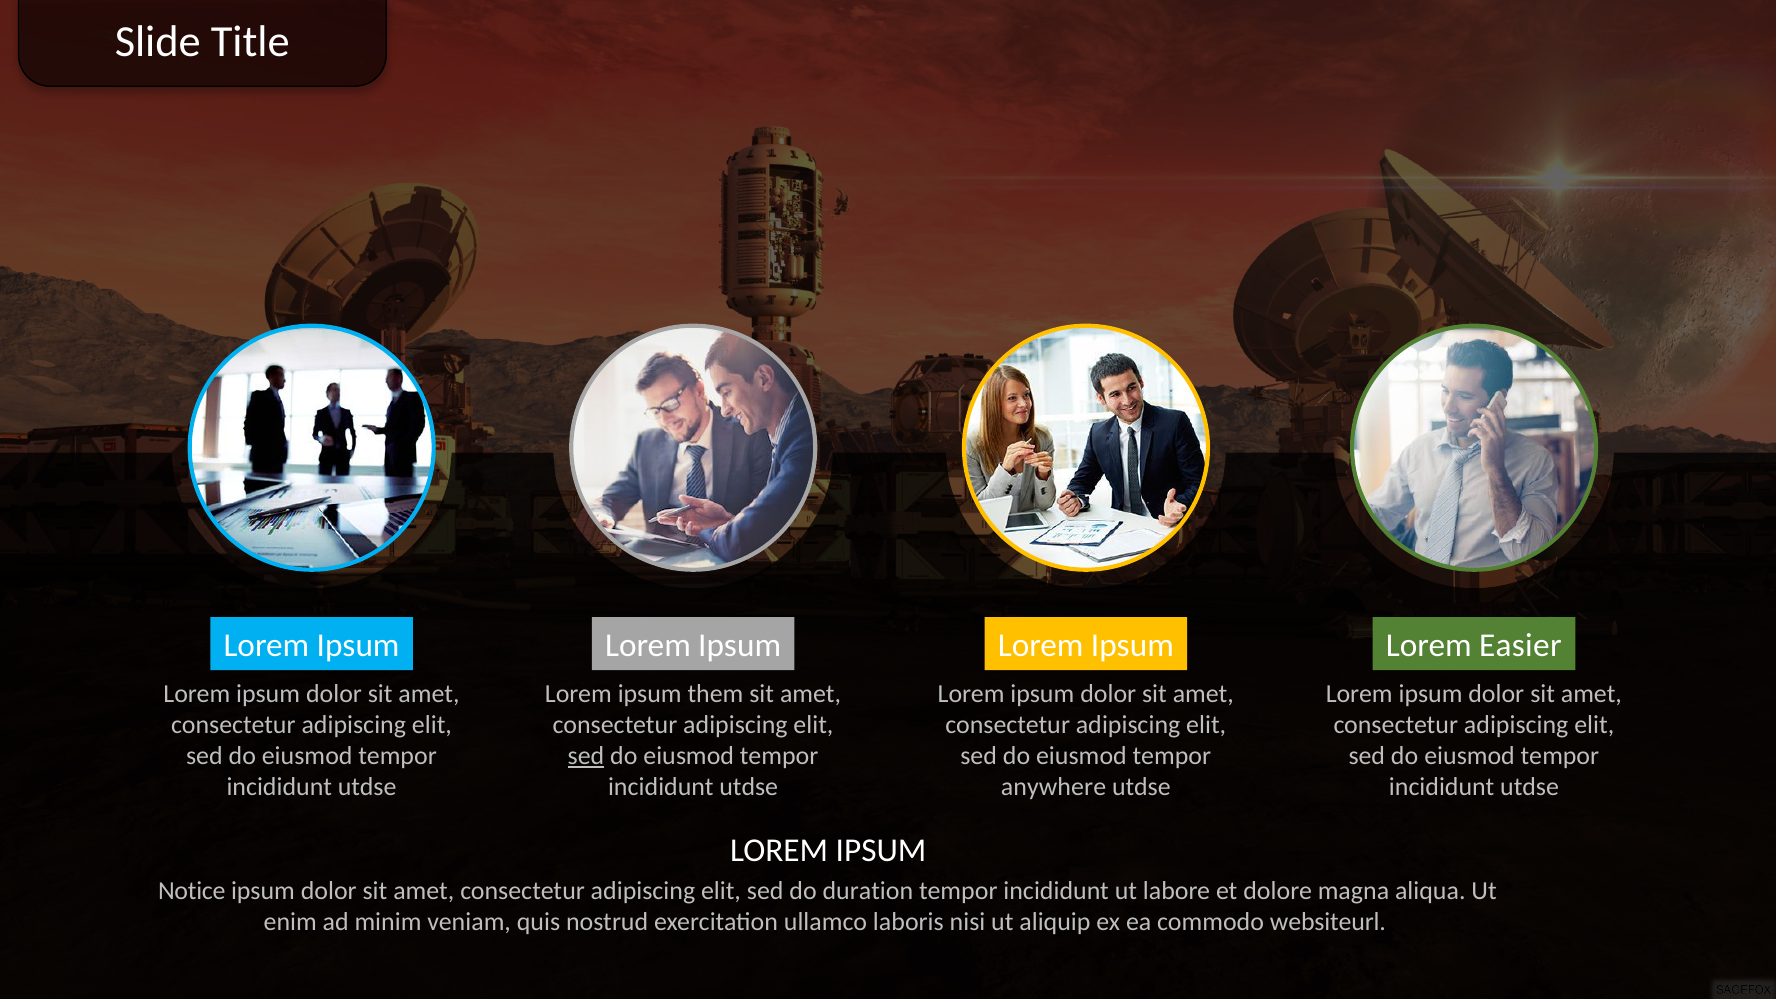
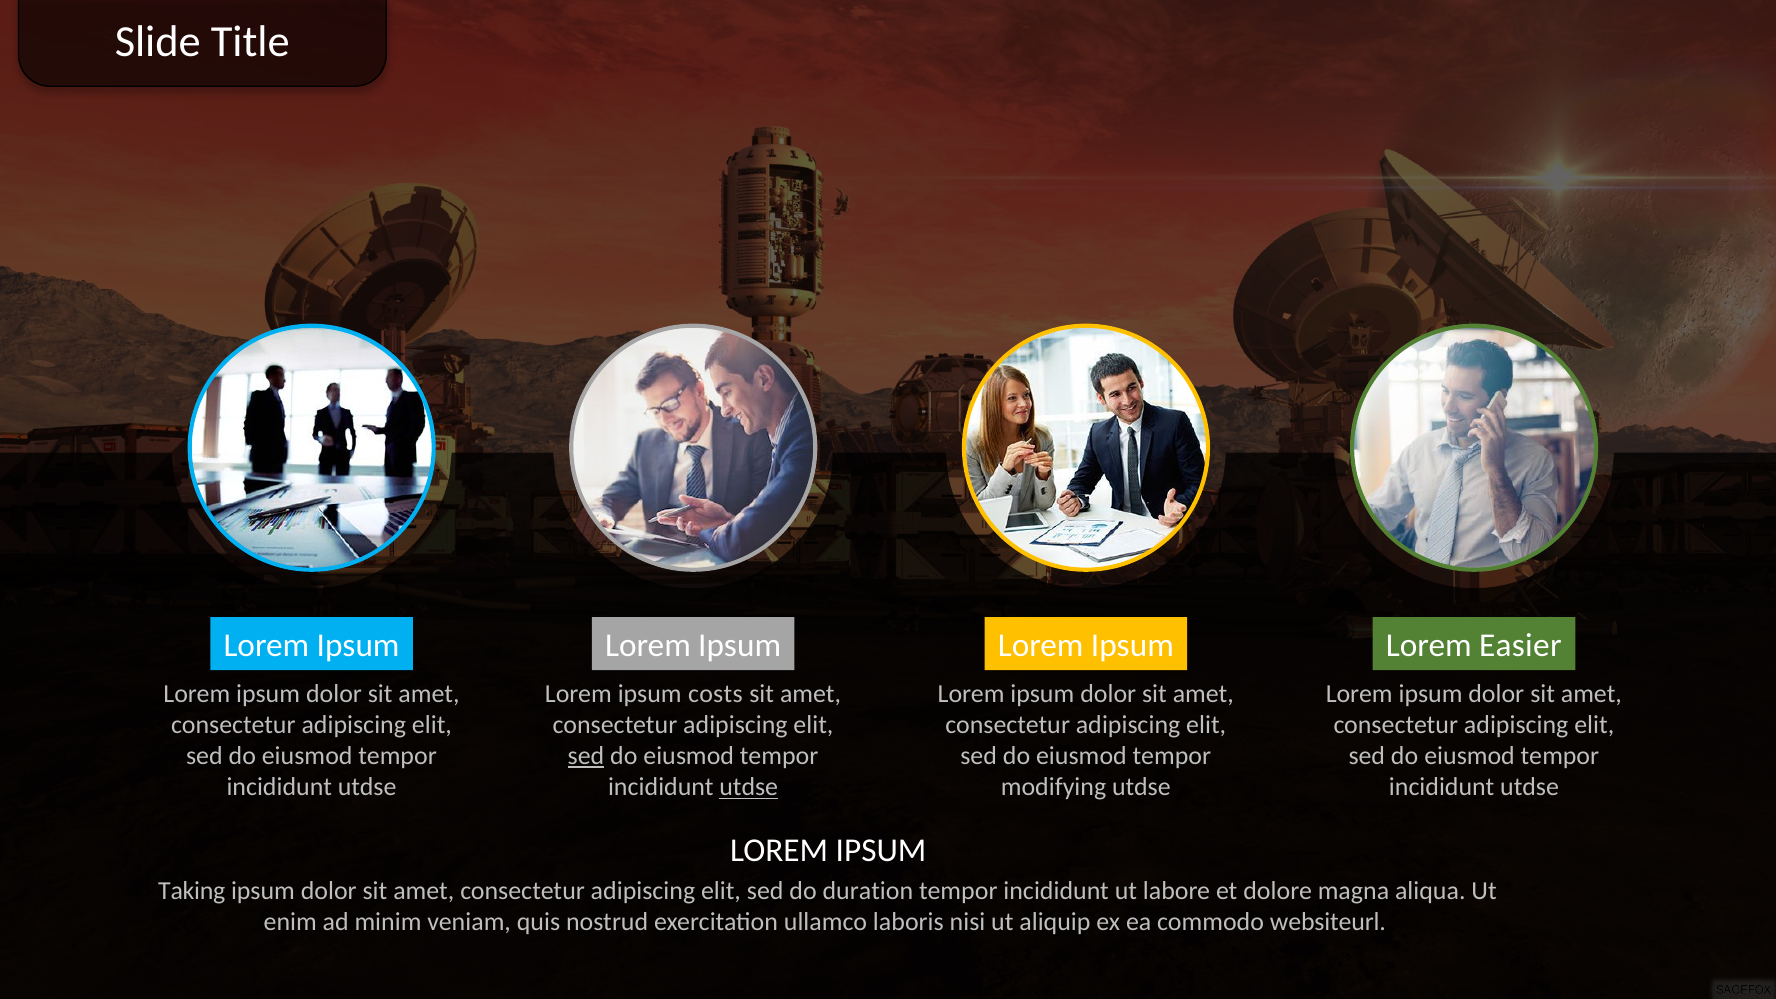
them: them -> costs
utdse at (749, 787) underline: none -> present
anywhere: anywhere -> modifying
Notice: Notice -> Taking
